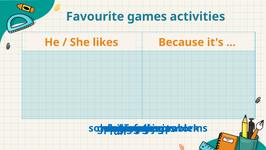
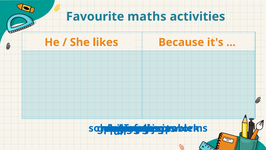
Favourite games: games -> maths
